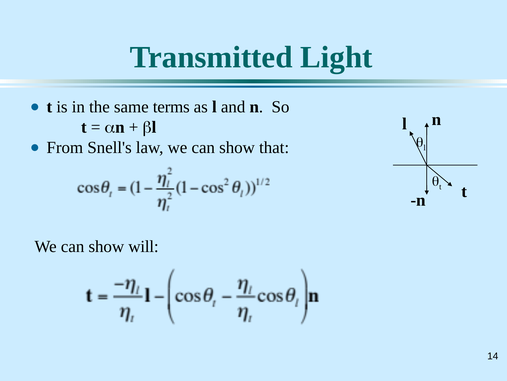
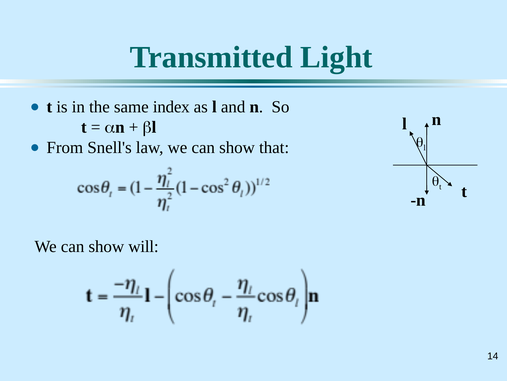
terms: terms -> index
